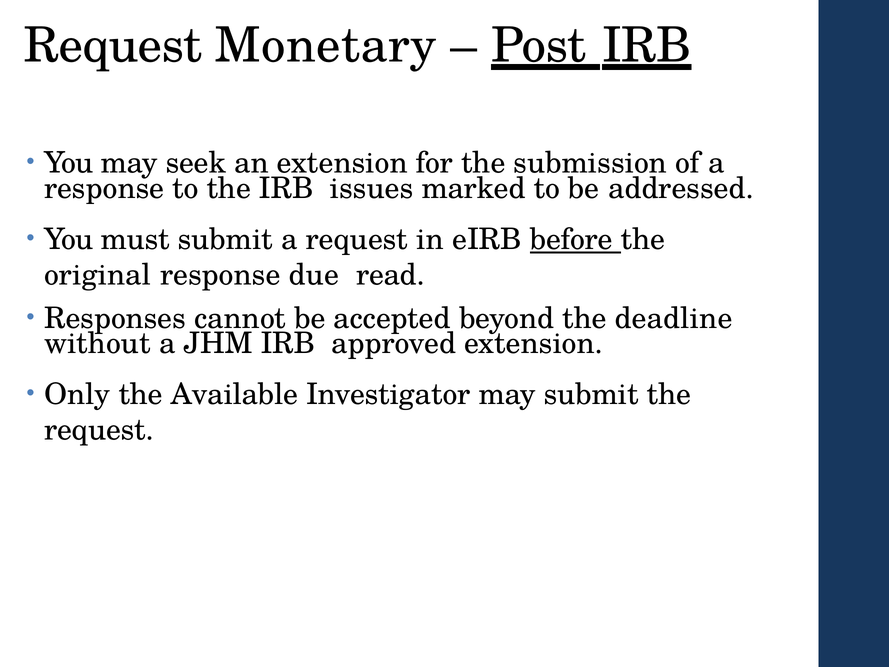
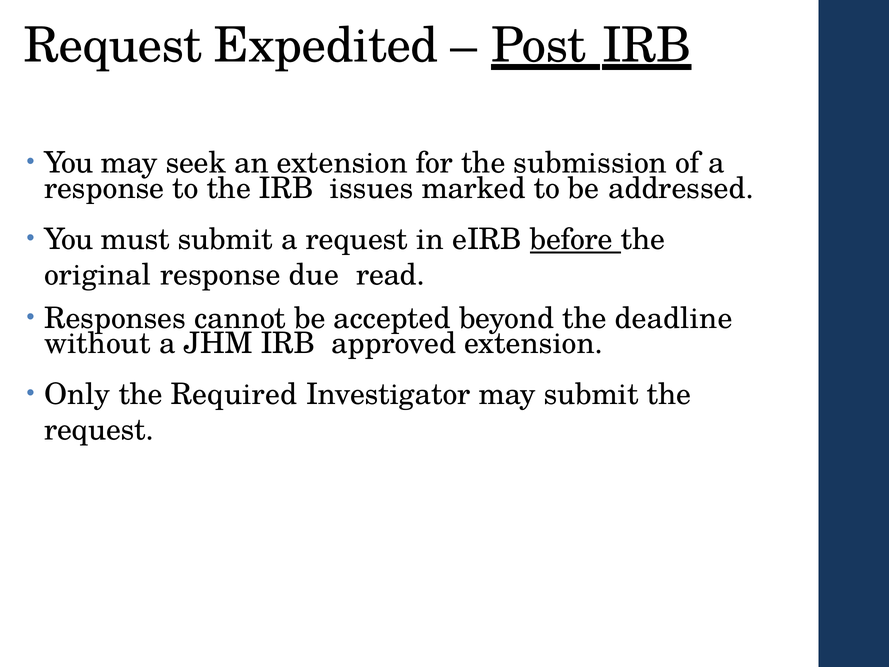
Monetary: Monetary -> Expedited
Available: Available -> Required
